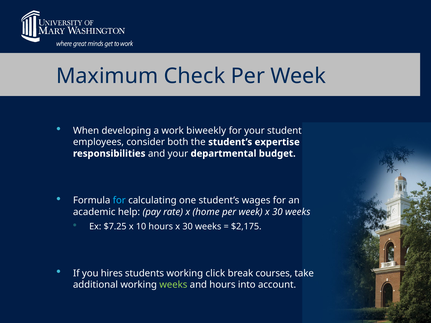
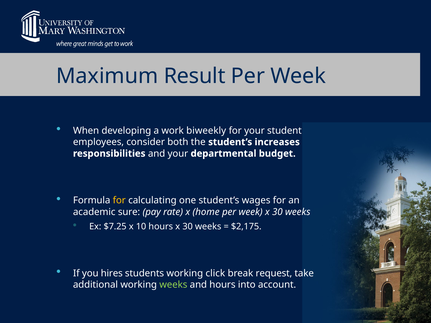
Check: Check -> Result
expertise: expertise -> increases
for at (119, 201) colour: light blue -> yellow
help: help -> sure
courses: courses -> request
